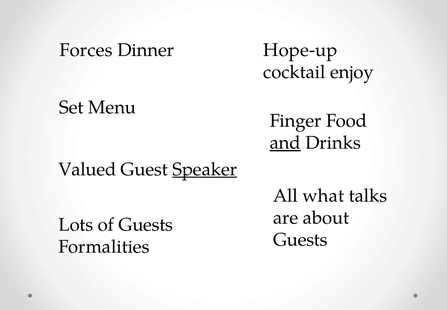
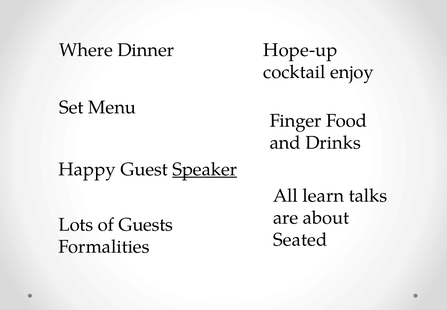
Forces: Forces -> Where
and underline: present -> none
Valued: Valued -> Happy
what: what -> learn
Guests at (300, 239): Guests -> Seated
